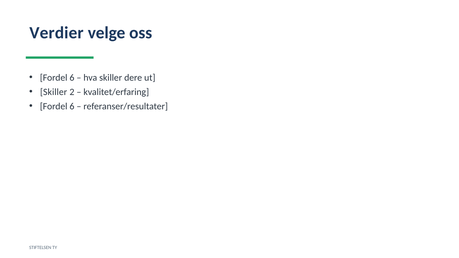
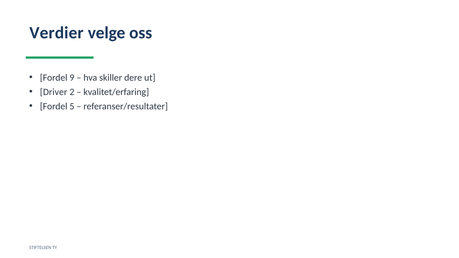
6 at (72, 78): 6 -> 9
Skiller at (54, 92): Skiller -> Driver
6 at (72, 106): 6 -> 5
